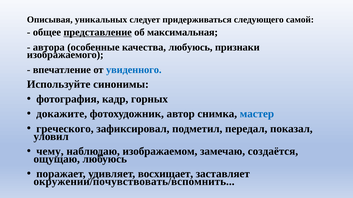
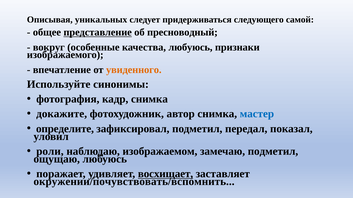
максимальная: максимальная -> пресноводный
автора: автора -> вокруг
увиденного colour: blue -> orange
кадр горных: горных -> снимка
греческого: греческого -> определите
чему: чему -> роли
замечаю создаётся: создаётся -> подметил
восхищает underline: none -> present
